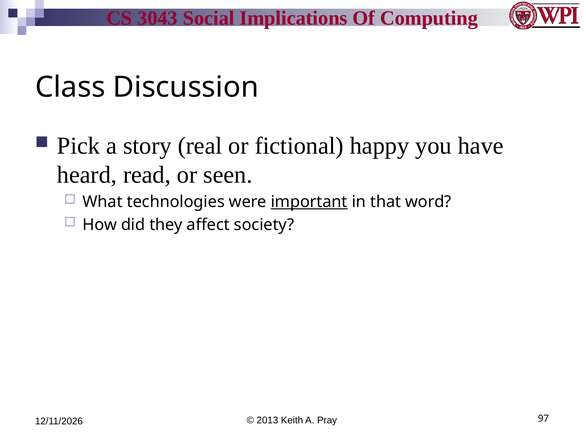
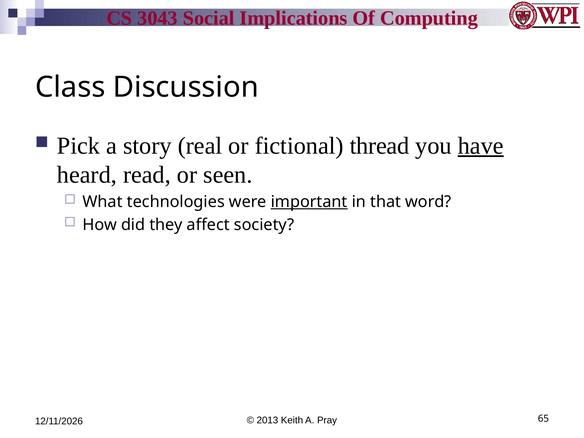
happy: happy -> thread
have underline: none -> present
97: 97 -> 65
